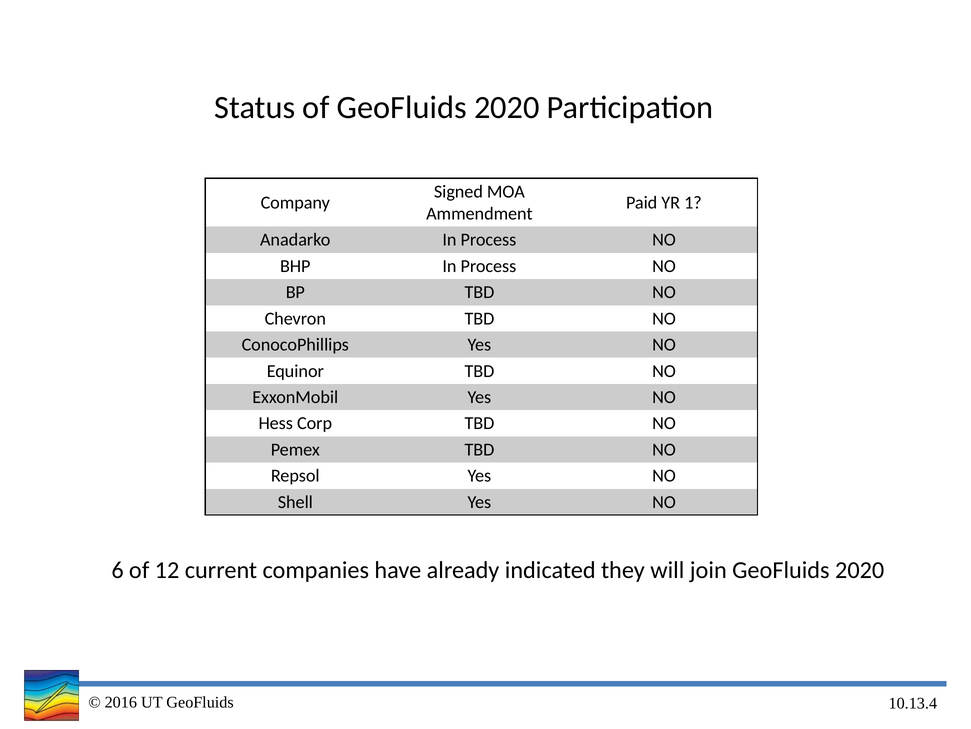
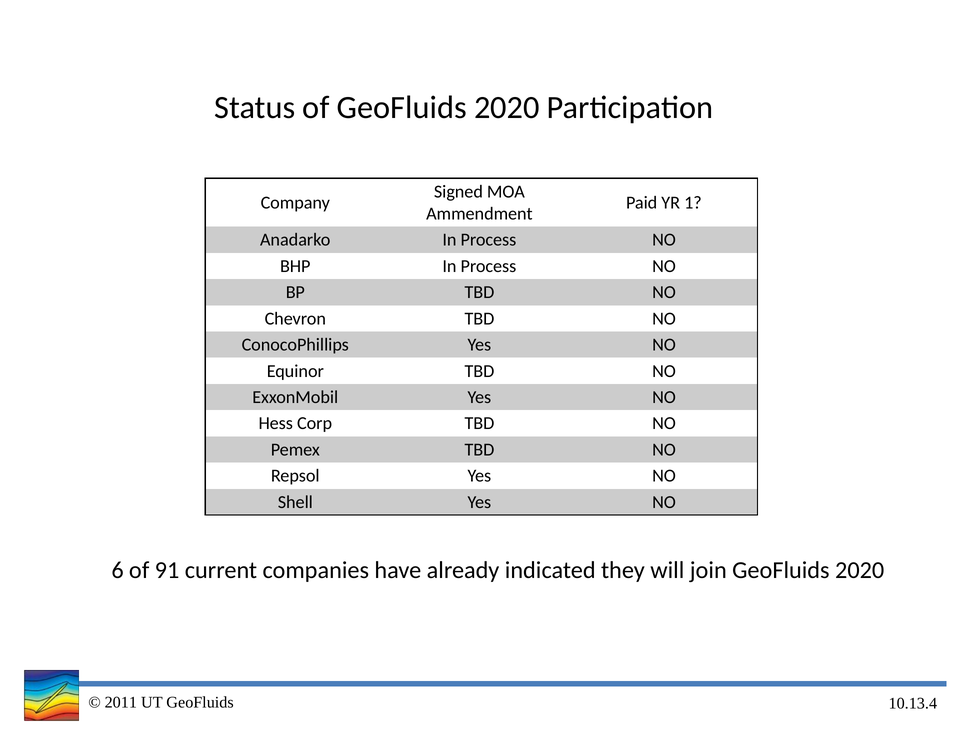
12: 12 -> 91
2016: 2016 -> 2011
